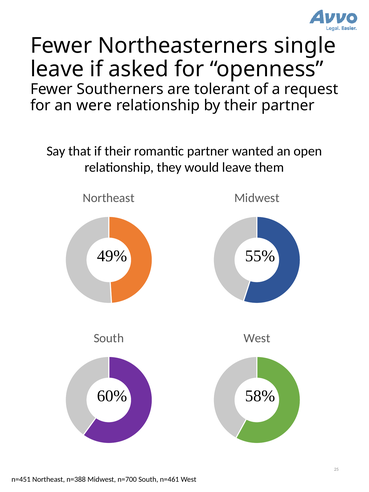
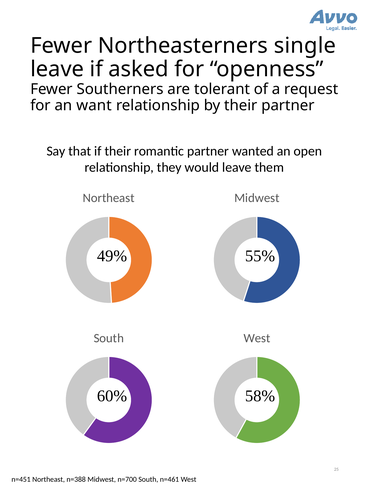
were: were -> want
